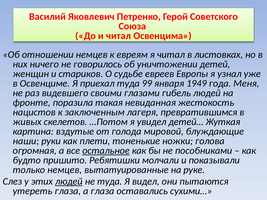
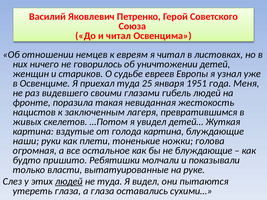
99: 99 -> 25
1949: 1949 -> 1951
голода мировой: мировой -> картина
остальное underline: present -> none
не пособниками: пособниками -> блуждающие
только немцев: немцев -> власти
